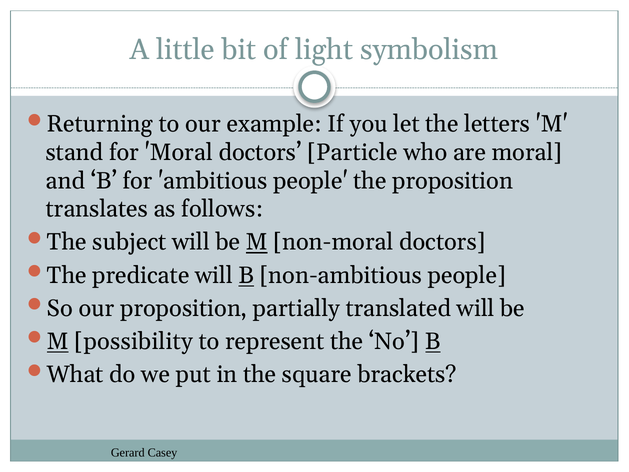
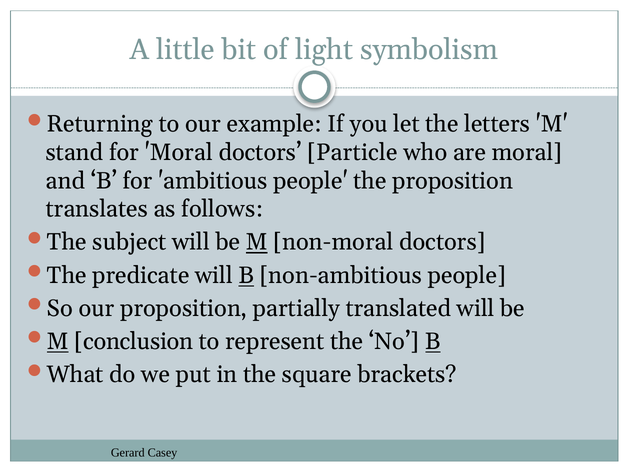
possibility: possibility -> conclusion
